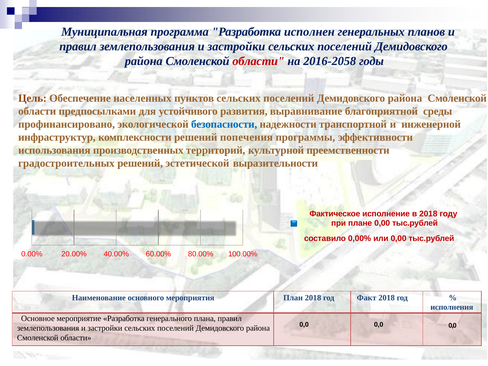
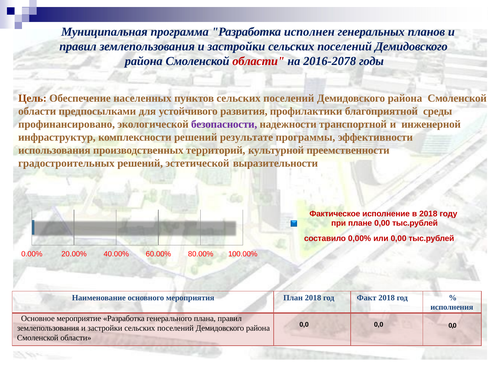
2016-2058: 2016-2058 -> 2016-2078
выравнивание: выравнивание -> профилактики
безопасности colour: blue -> purple
попечения: попечения -> результате
